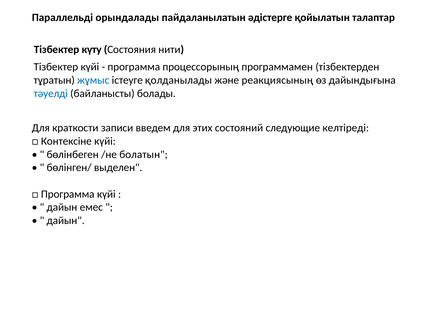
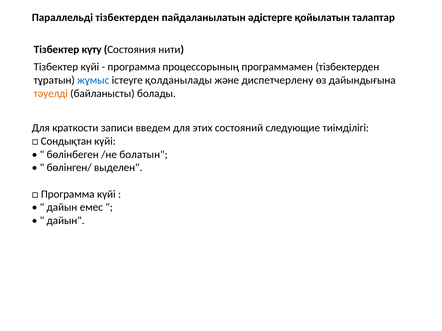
Параллельді орындалады: орындалады -> тізбектерден
реакциясының: реакциясының -> диспетчерлену
тәуелді colour: blue -> orange
келтіреді: келтіреді -> тиімділігі
Контексіне: Контексіне -> Сондықтан
